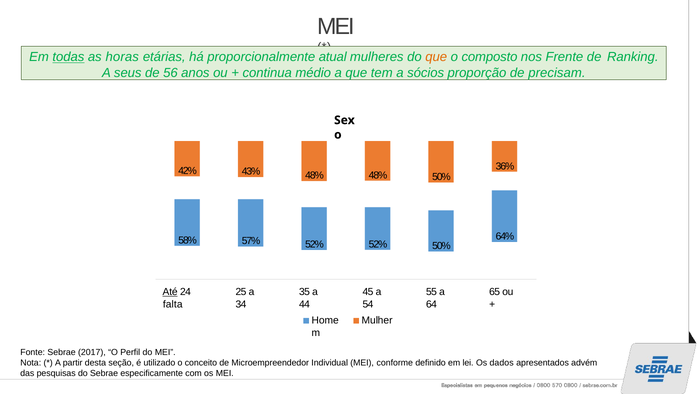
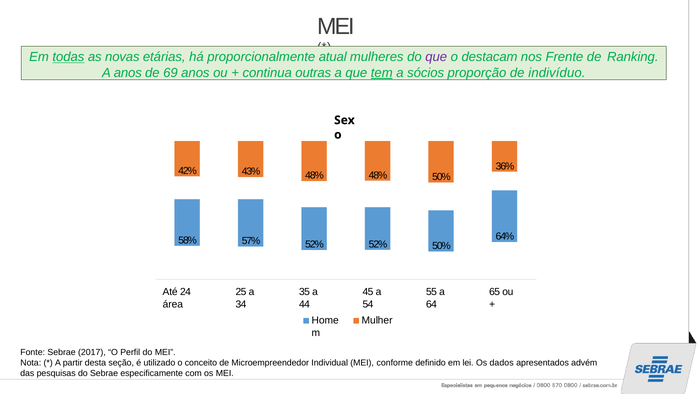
horas: horas -> novas
que at (436, 57) colour: orange -> purple
composto: composto -> destacam
A seus: seus -> anos
56: 56 -> 69
médio: médio -> outras
tem underline: none -> present
precisam: precisam -> indivíduo
Até underline: present -> none
falta: falta -> área
